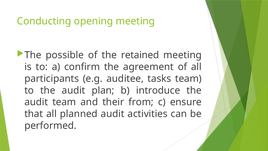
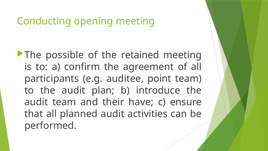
tasks: tasks -> point
from: from -> have
